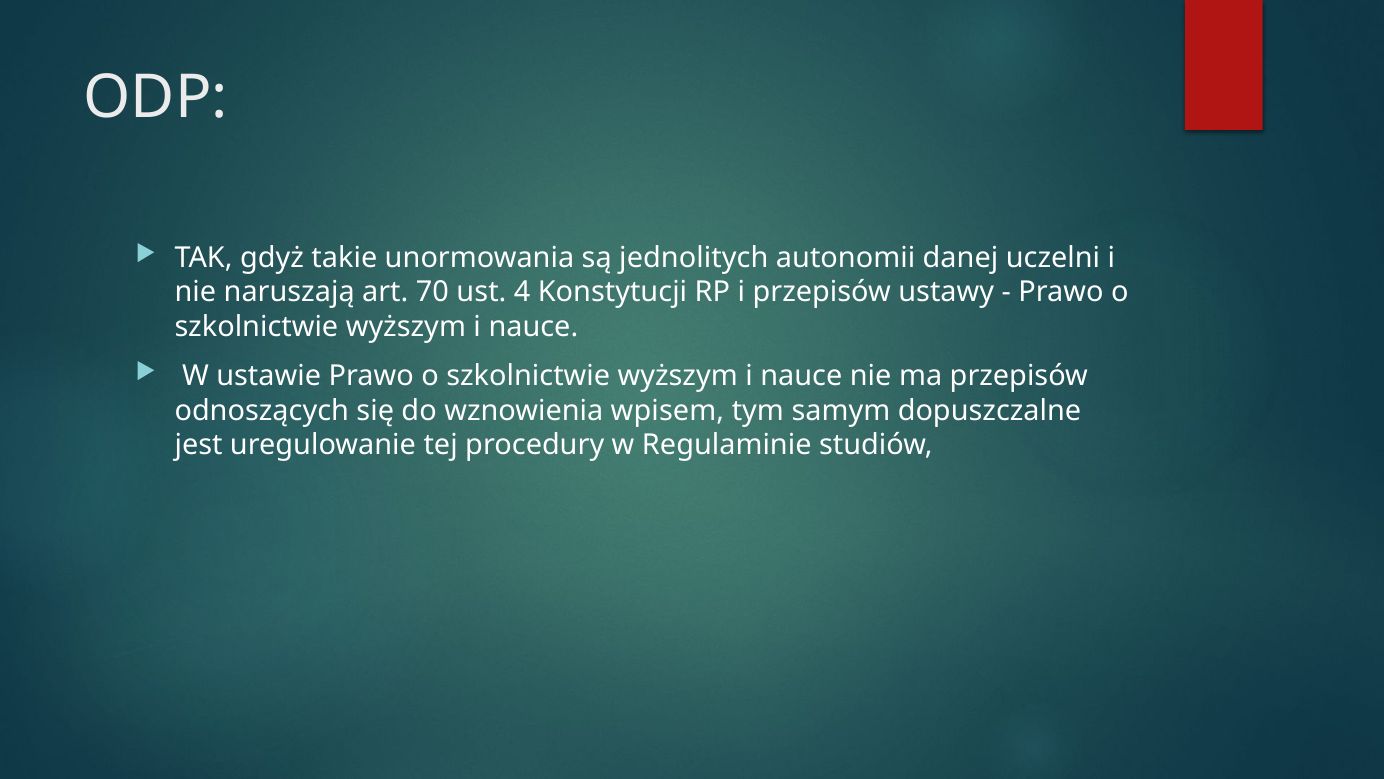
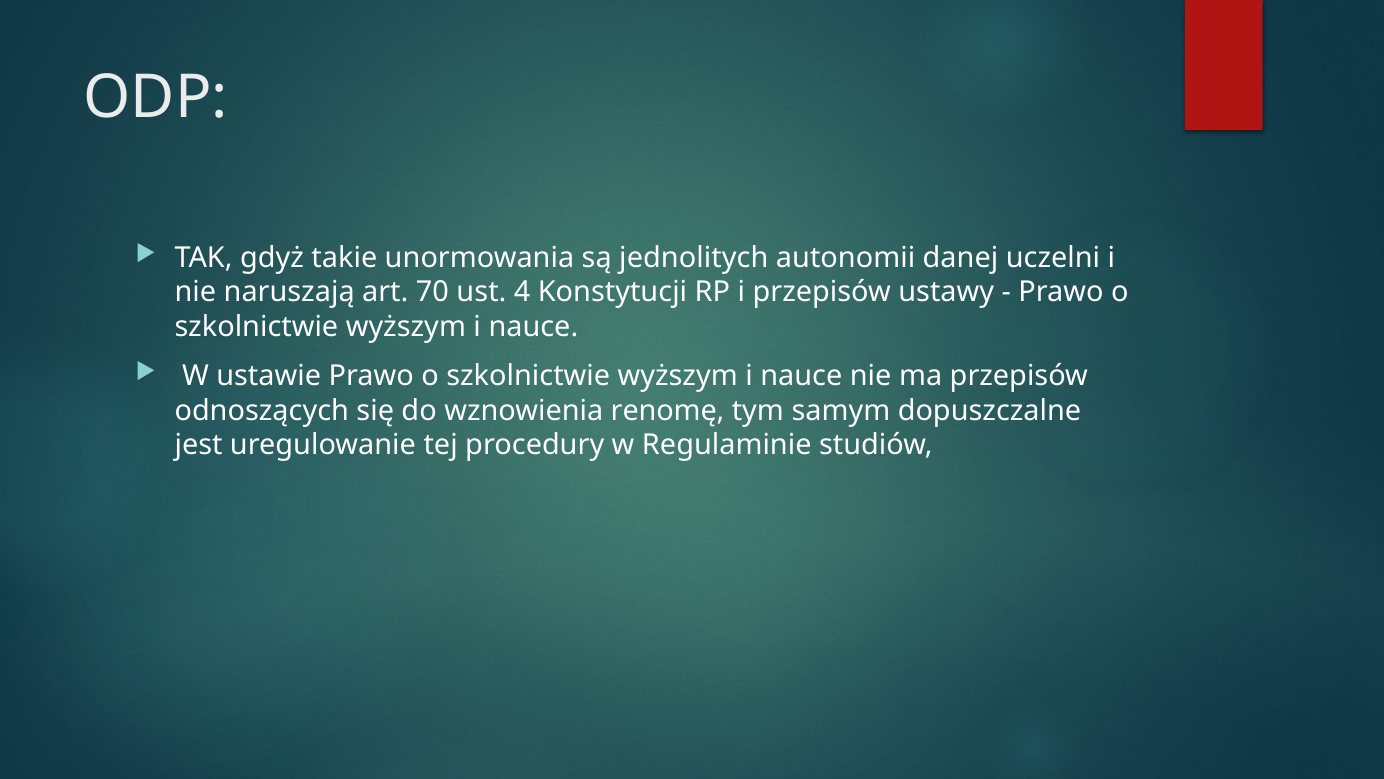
wpisem: wpisem -> renomę
